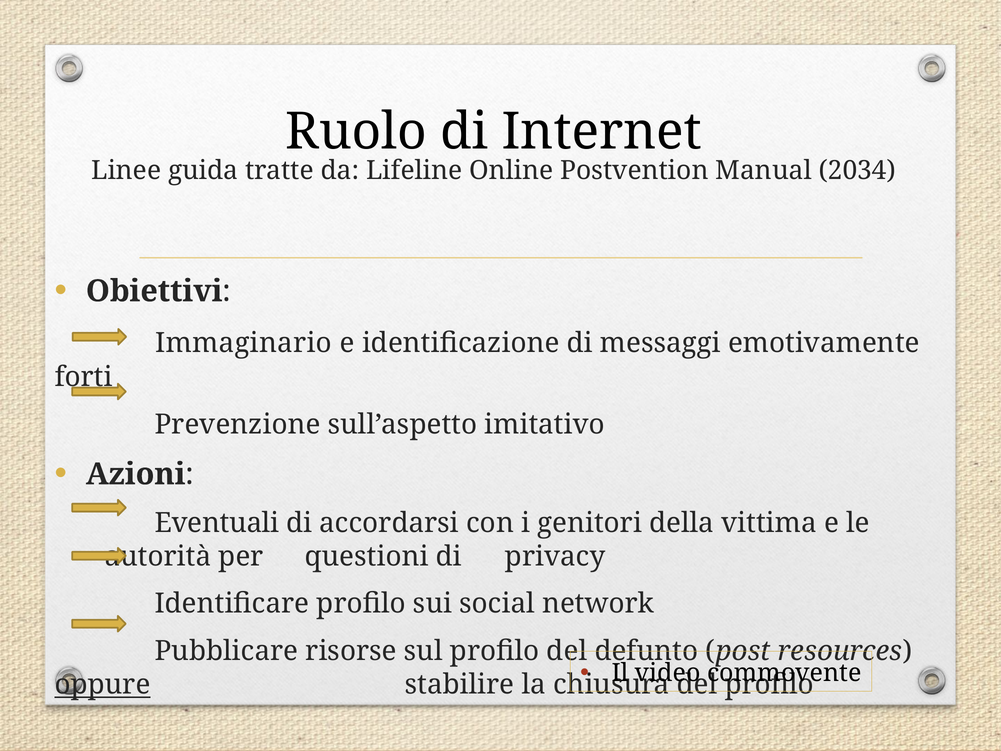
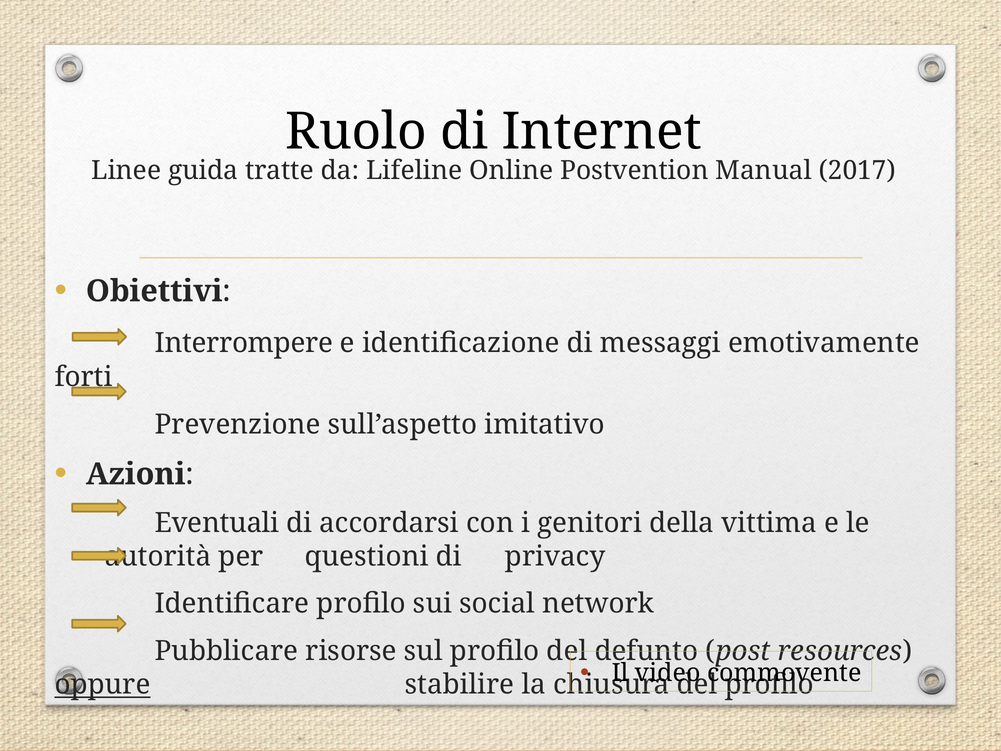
2034: 2034 -> 2017
Immaginario: Immaginario -> Interrompere
